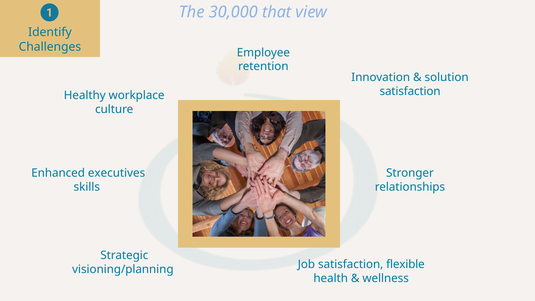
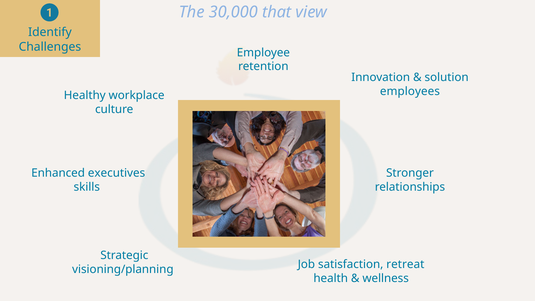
satisfaction at (410, 91): satisfaction -> employees
flexible: flexible -> retreat
